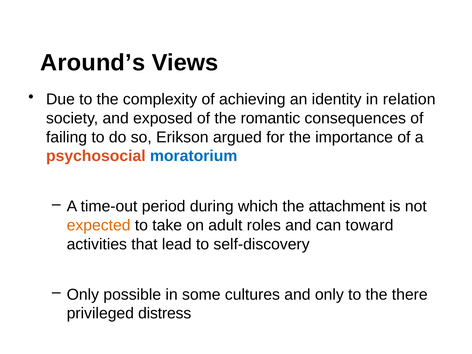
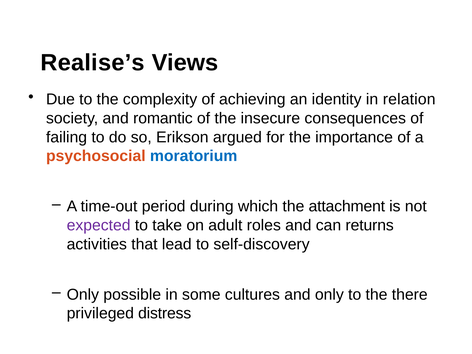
Around’s: Around’s -> Realise’s
exposed: exposed -> romantic
romantic: romantic -> insecure
expected colour: orange -> purple
toward: toward -> returns
